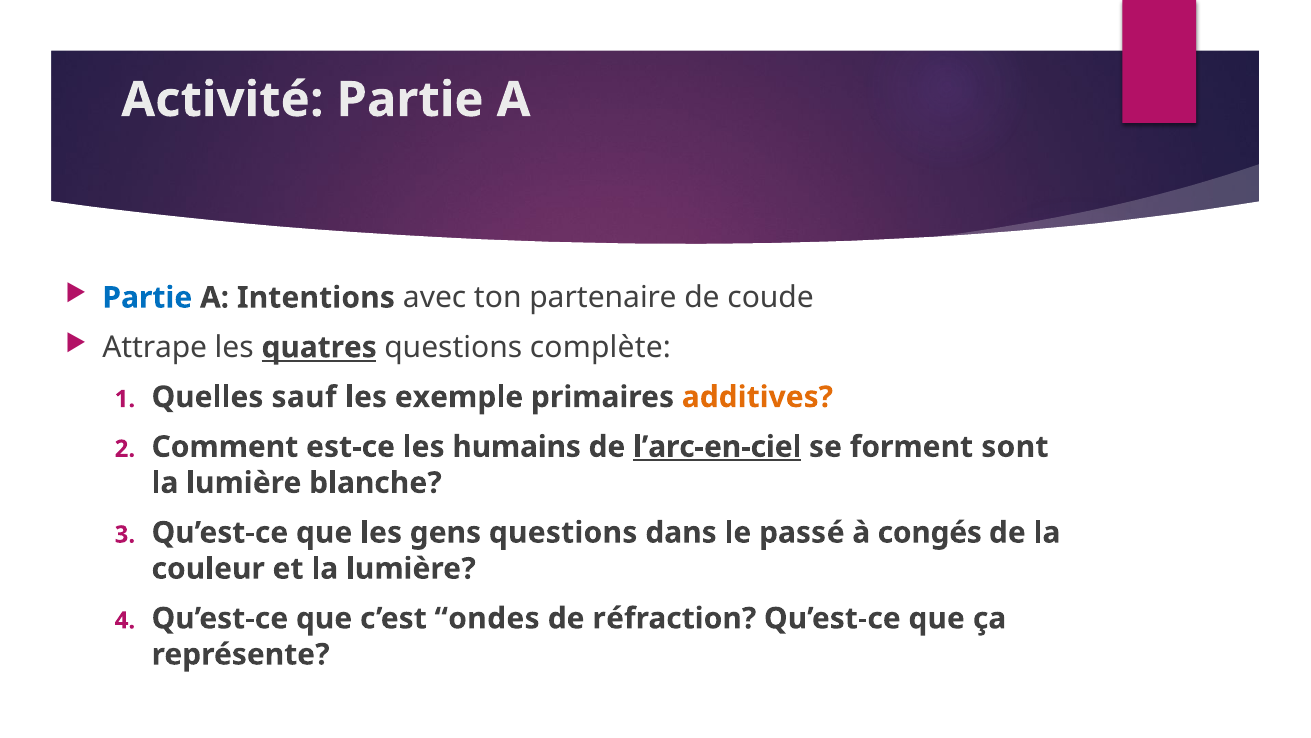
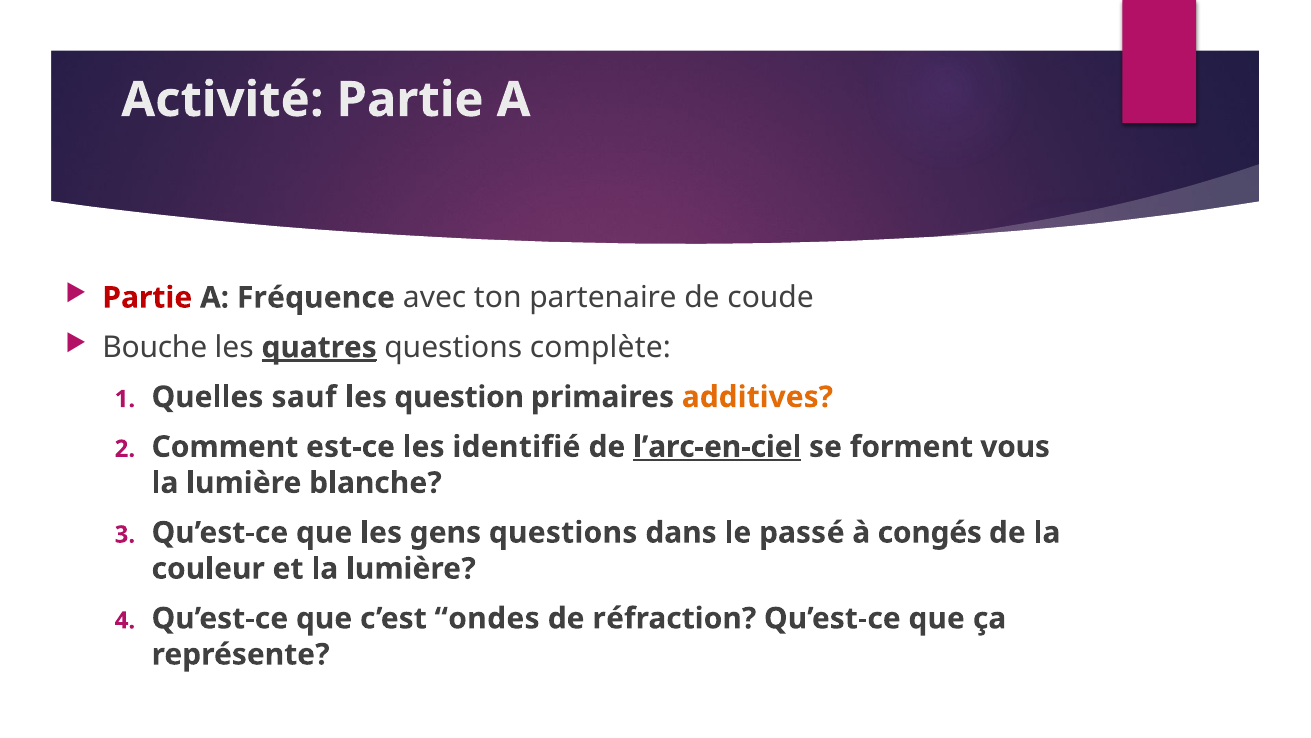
Partie at (147, 297) colour: blue -> red
Intentions: Intentions -> Fréquence
Attrape: Attrape -> Bouche
quatres underline: none -> present
exemple: exemple -> question
humains: humains -> identifié
sont: sont -> vous
